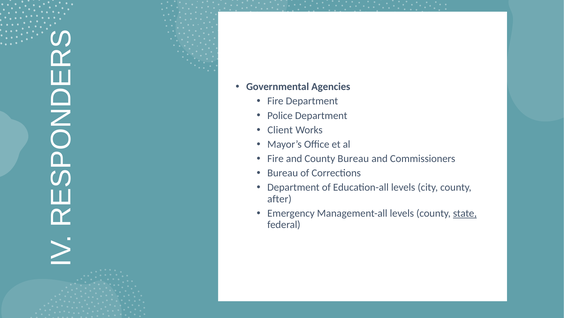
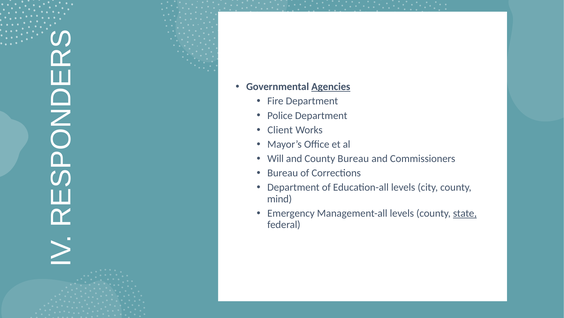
Agencies underline: none -> present
Fire at (275, 158): Fire -> Will
after: after -> mind
